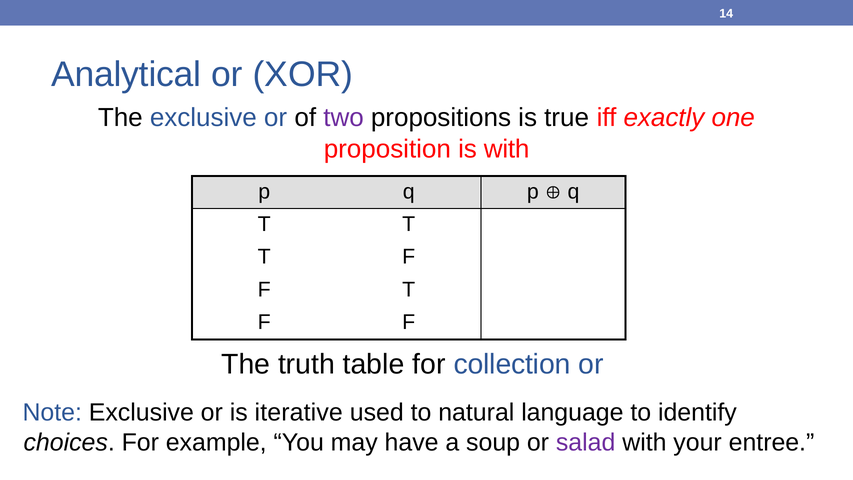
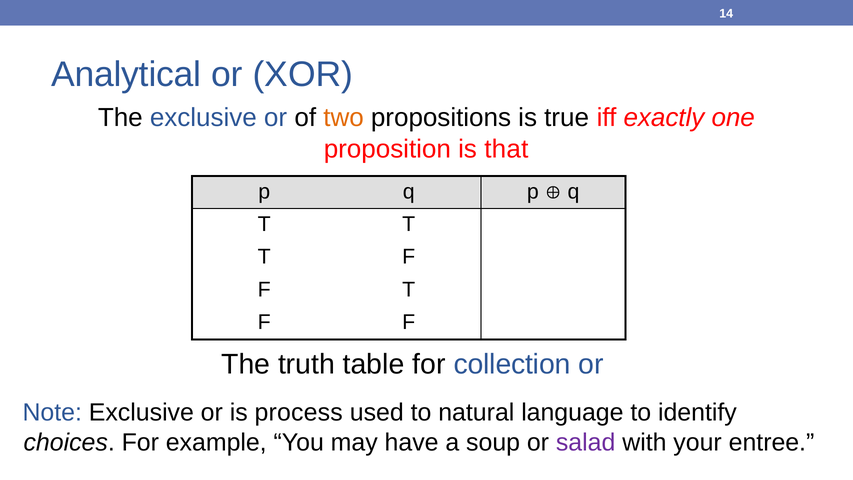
two colour: purple -> orange
is with: with -> that
iterative: iterative -> process
